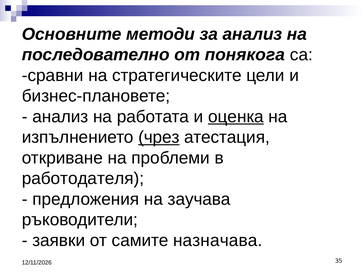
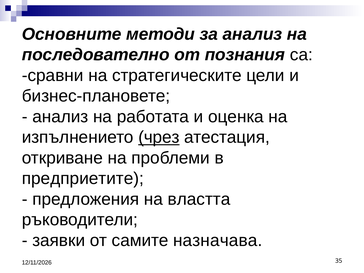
понякога: понякога -> познания
оценка underline: present -> none
работодателя: работодателя -> предприетите
заучава: заучава -> властта
